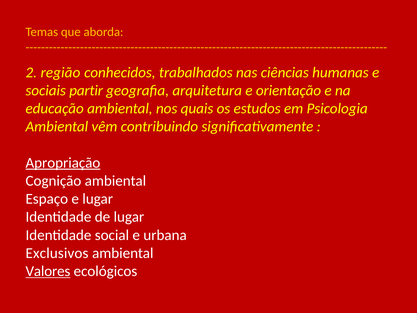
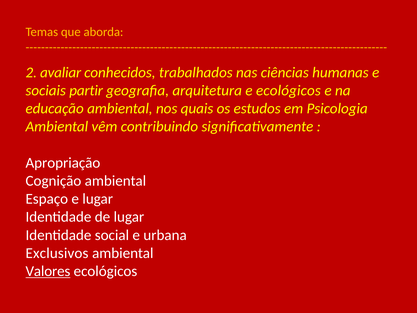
região: região -> avaliar
e orientação: orientação -> ecológicos
Apropriação underline: present -> none
